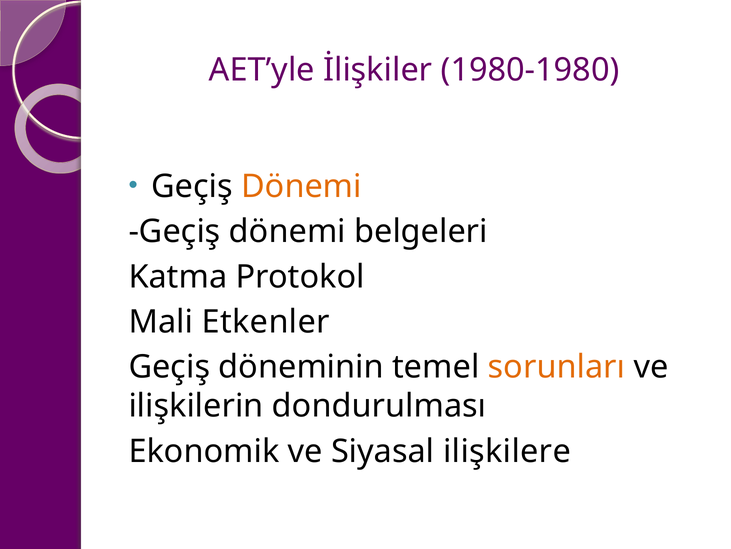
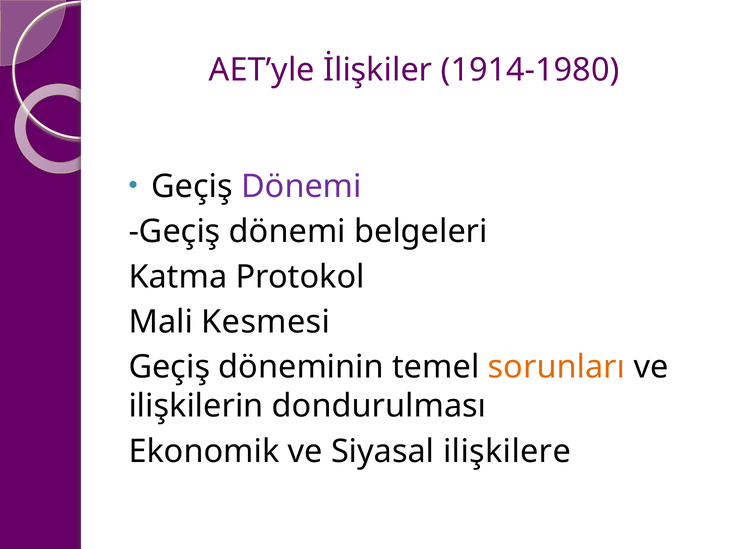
1980-1980: 1980-1980 -> 1914-1980
Dönemi at (301, 186) colour: orange -> purple
Etkenler: Etkenler -> Kesmesi
